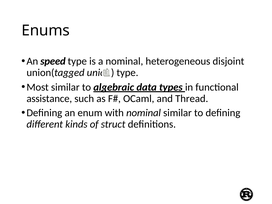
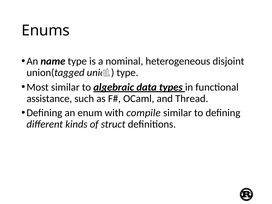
speed: speed -> name
with nominal: nominal -> compile
